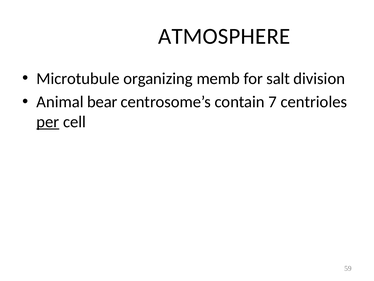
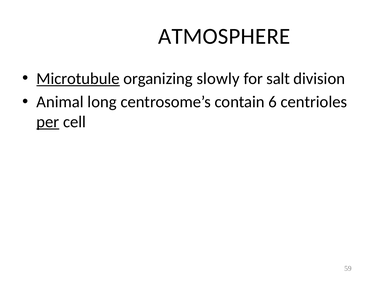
Microtubule underline: none -> present
memb: memb -> slowly
bear: bear -> long
7: 7 -> 6
